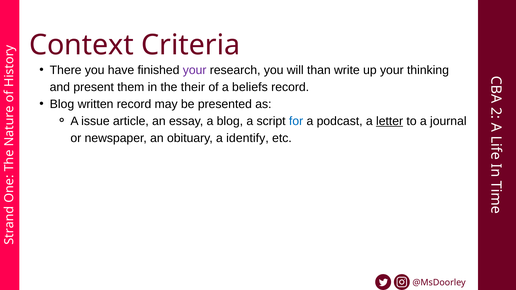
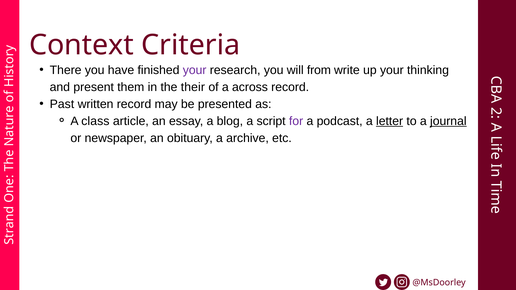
than: than -> from
beliefs: beliefs -> across
Blog at (62, 104): Blog -> Past
issue: issue -> class
for colour: blue -> purple
journal underline: none -> present
identify: identify -> archive
